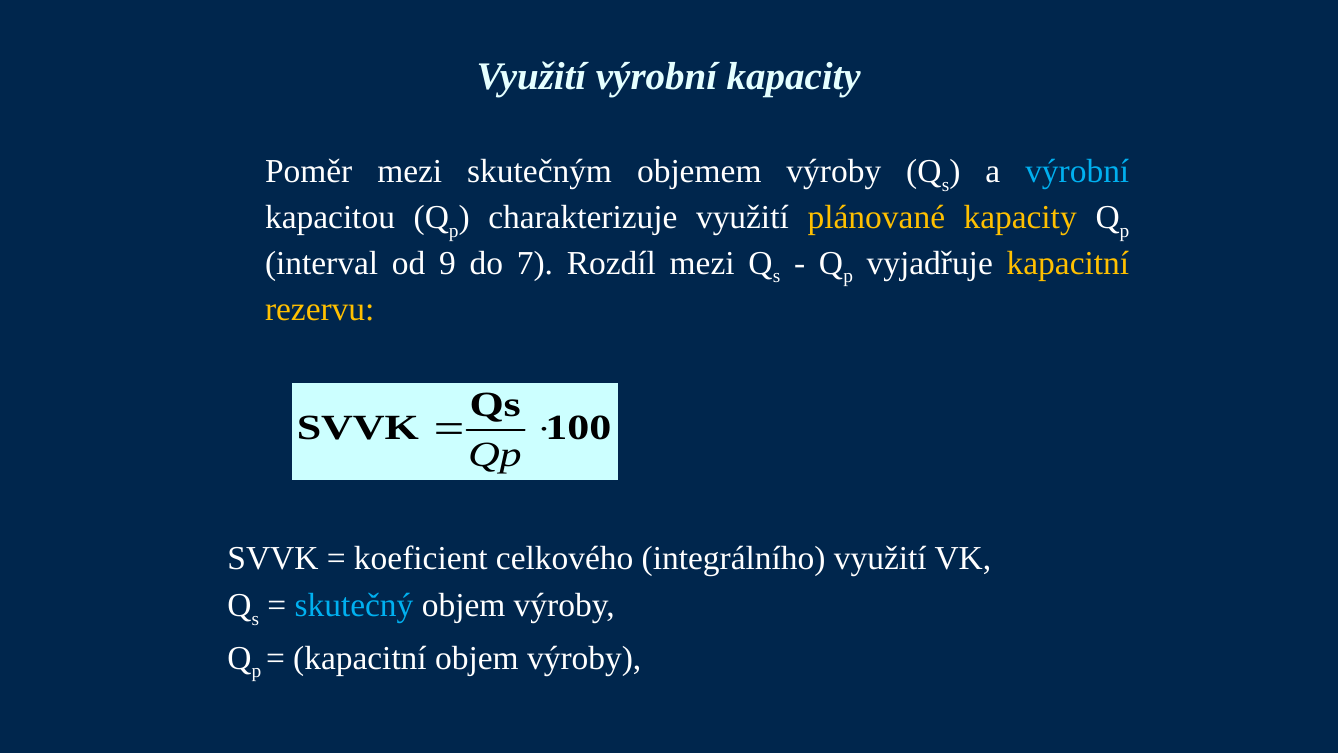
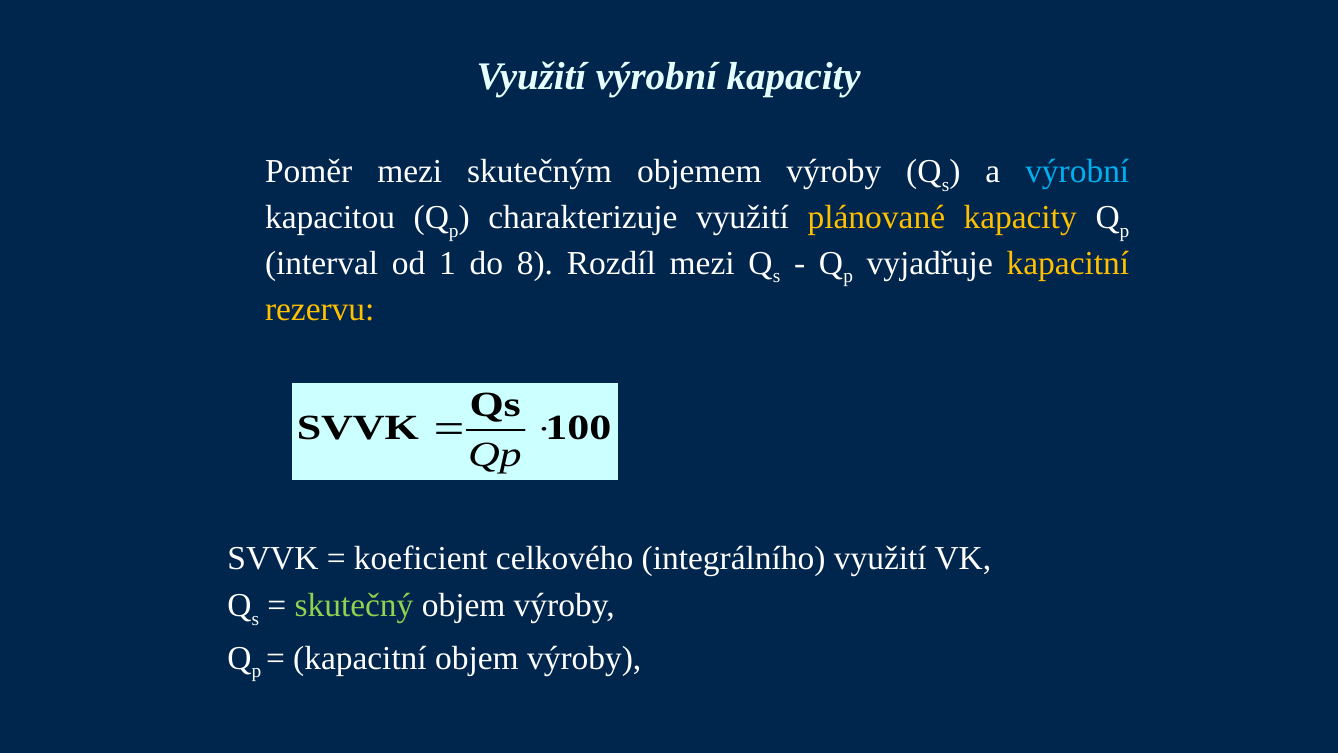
9: 9 -> 1
7: 7 -> 8
skutečný colour: light blue -> light green
